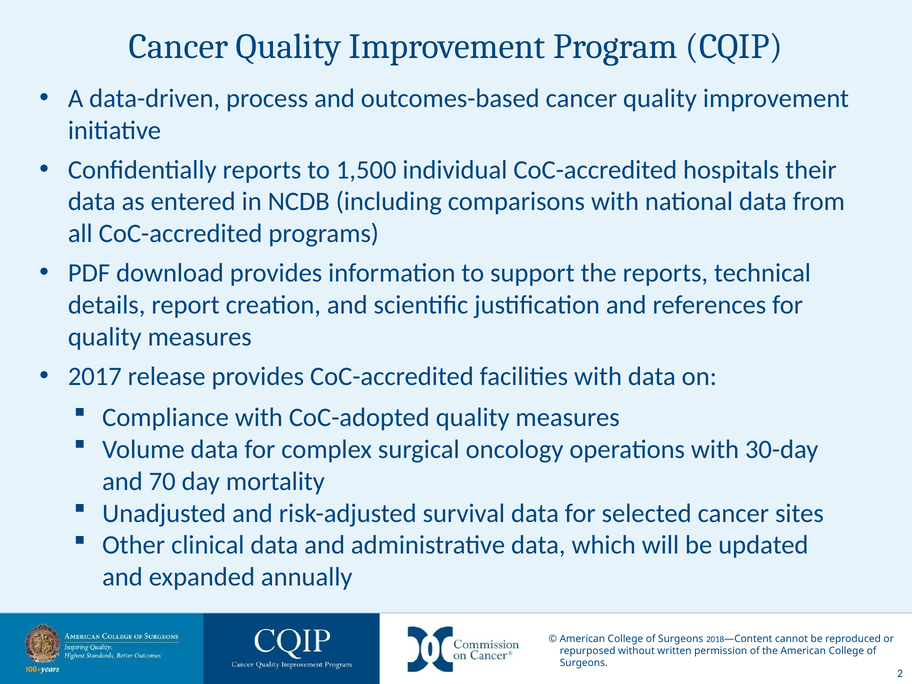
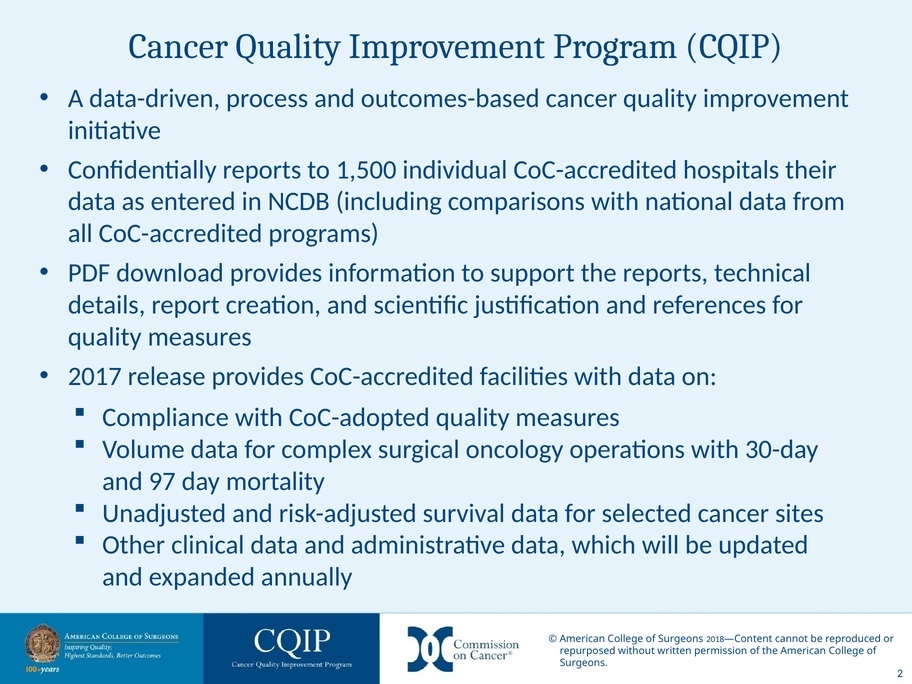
70: 70 -> 97
